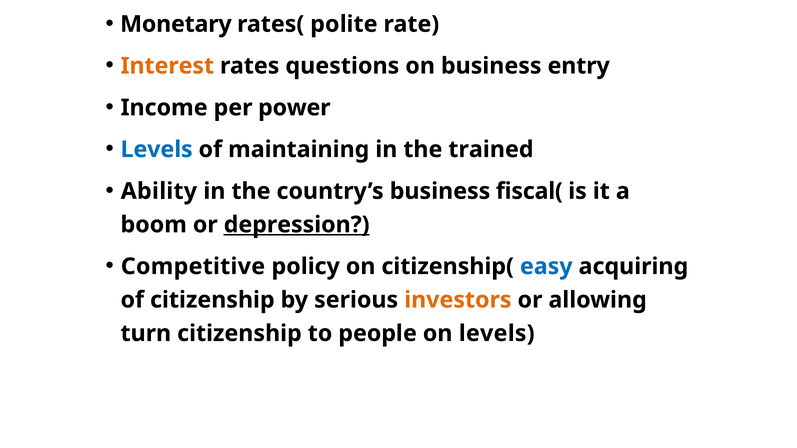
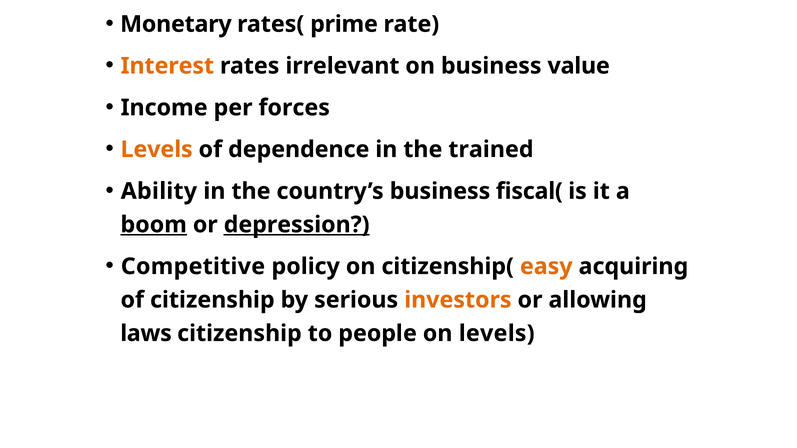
polite: polite -> prime
questions: questions -> irrelevant
entry: entry -> value
power: power -> forces
Levels at (157, 150) colour: blue -> orange
maintaining: maintaining -> dependence
boom underline: none -> present
easy colour: blue -> orange
turn: turn -> laws
